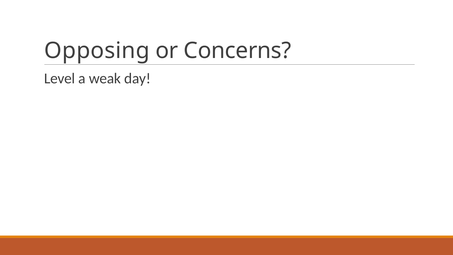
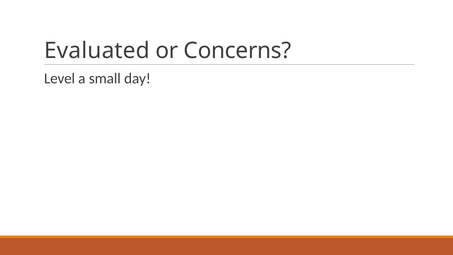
Opposing: Opposing -> Evaluated
weak: weak -> small
